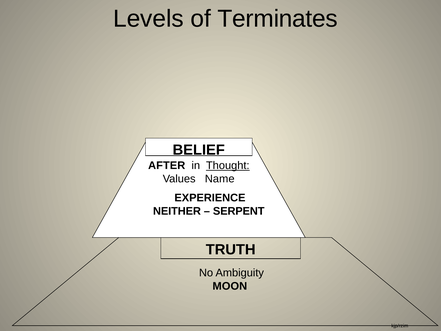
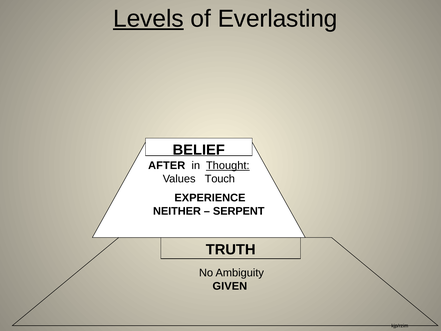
Levels underline: none -> present
Terminates: Terminates -> Everlasting
Name: Name -> Touch
MOON: MOON -> GIVEN
